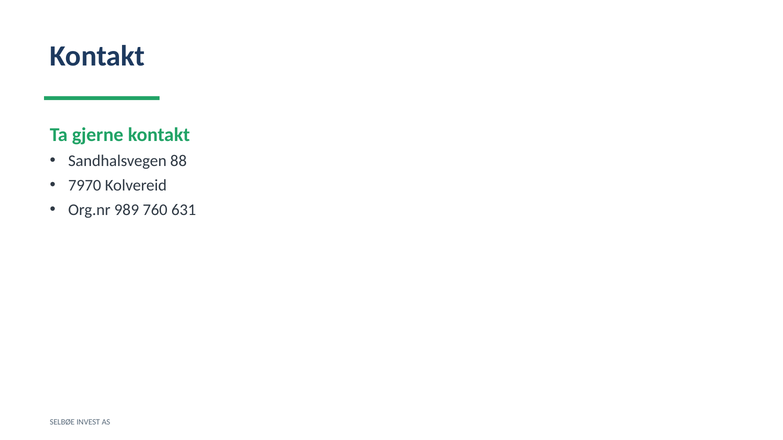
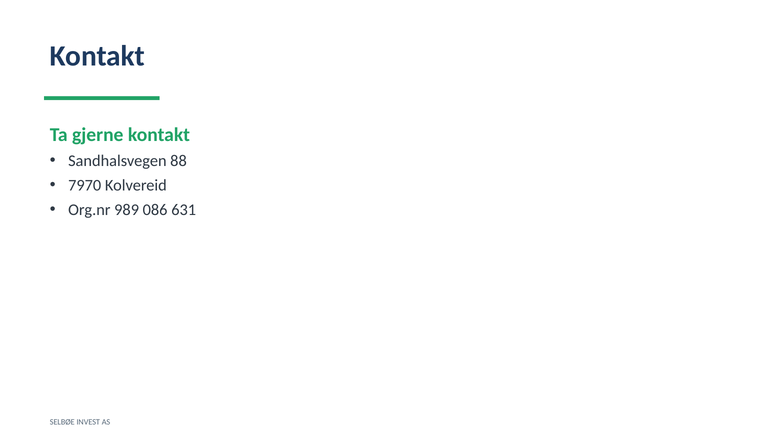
760: 760 -> 086
